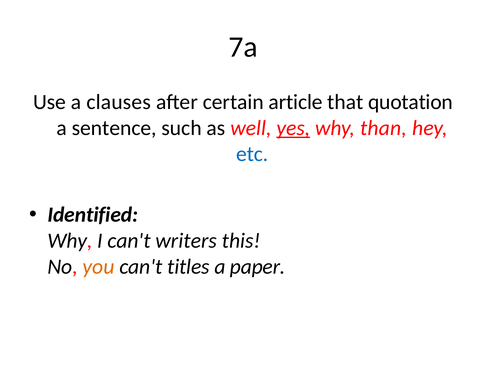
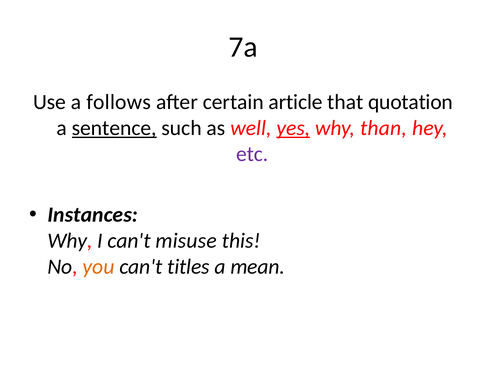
clauses: clauses -> follows
sentence underline: none -> present
etc colour: blue -> purple
Identified: Identified -> Instances
writers: writers -> misuse
paper: paper -> mean
